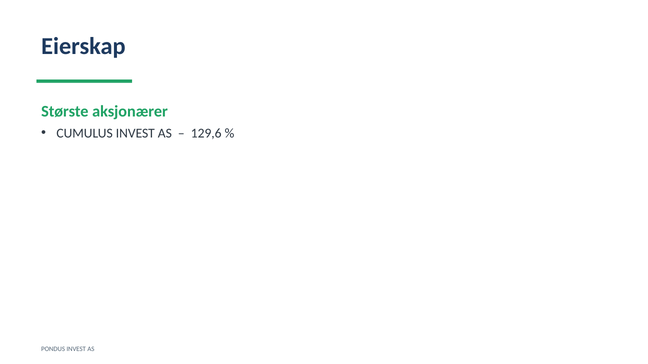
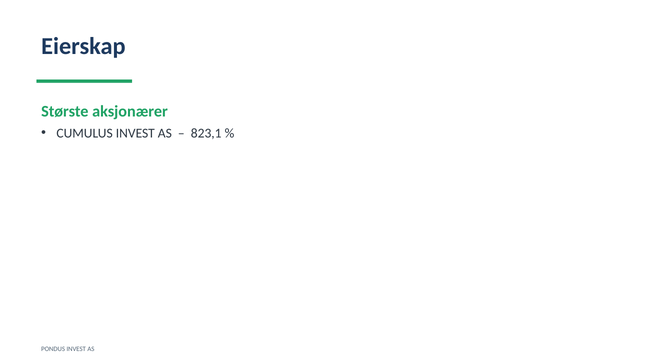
129,6: 129,6 -> 823,1
